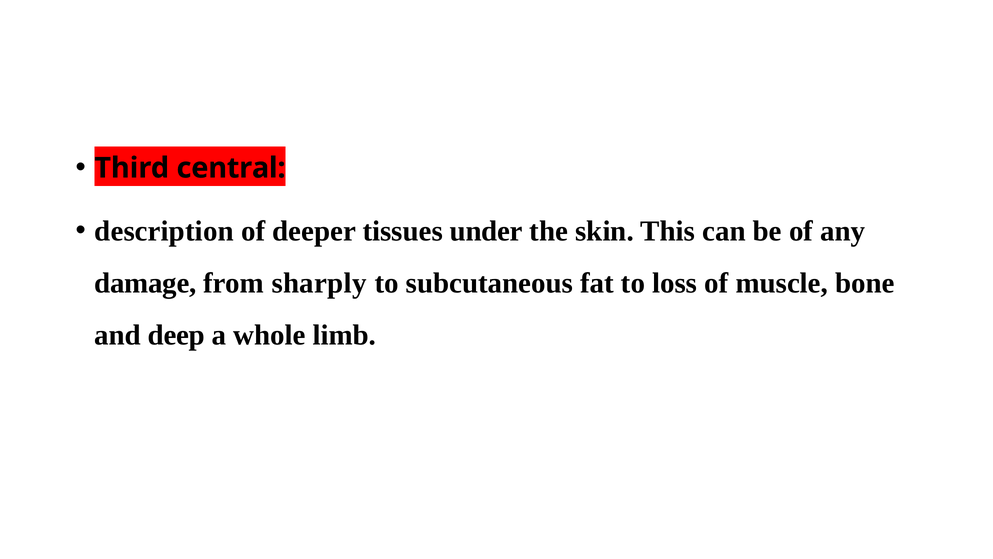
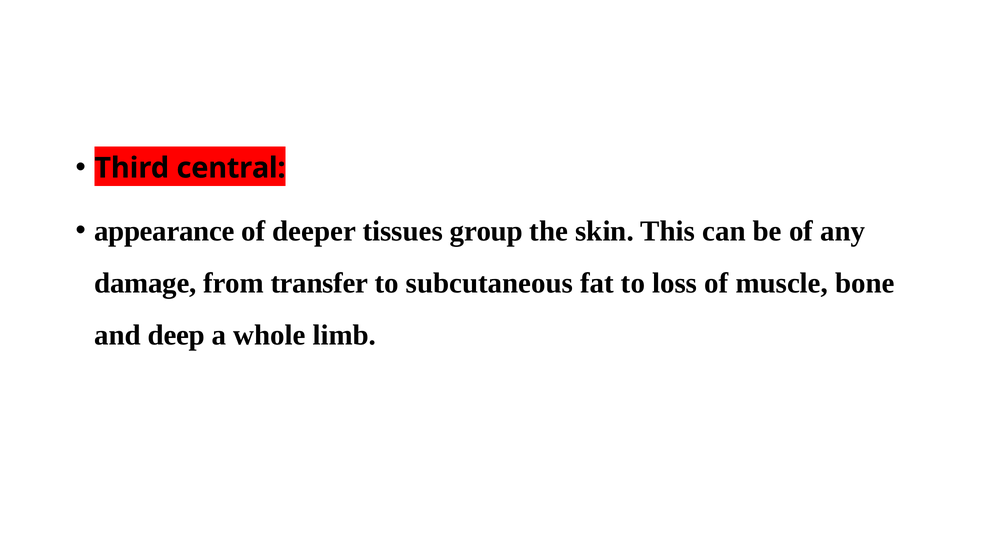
description: description -> appearance
under: under -> group
sharply: sharply -> transfer
